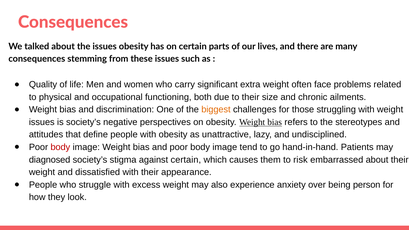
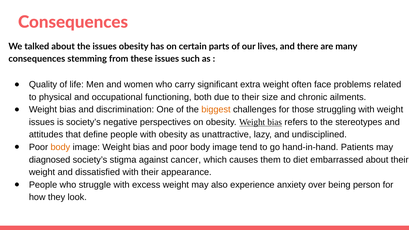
body at (60, 147) colour: red -> orange
against certain: certain -> cancer
risk: risk -> diet
